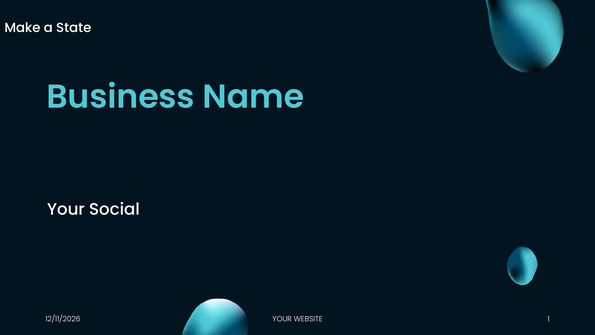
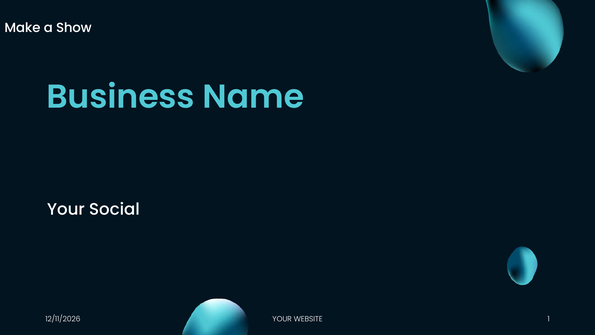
State: State -> Show
